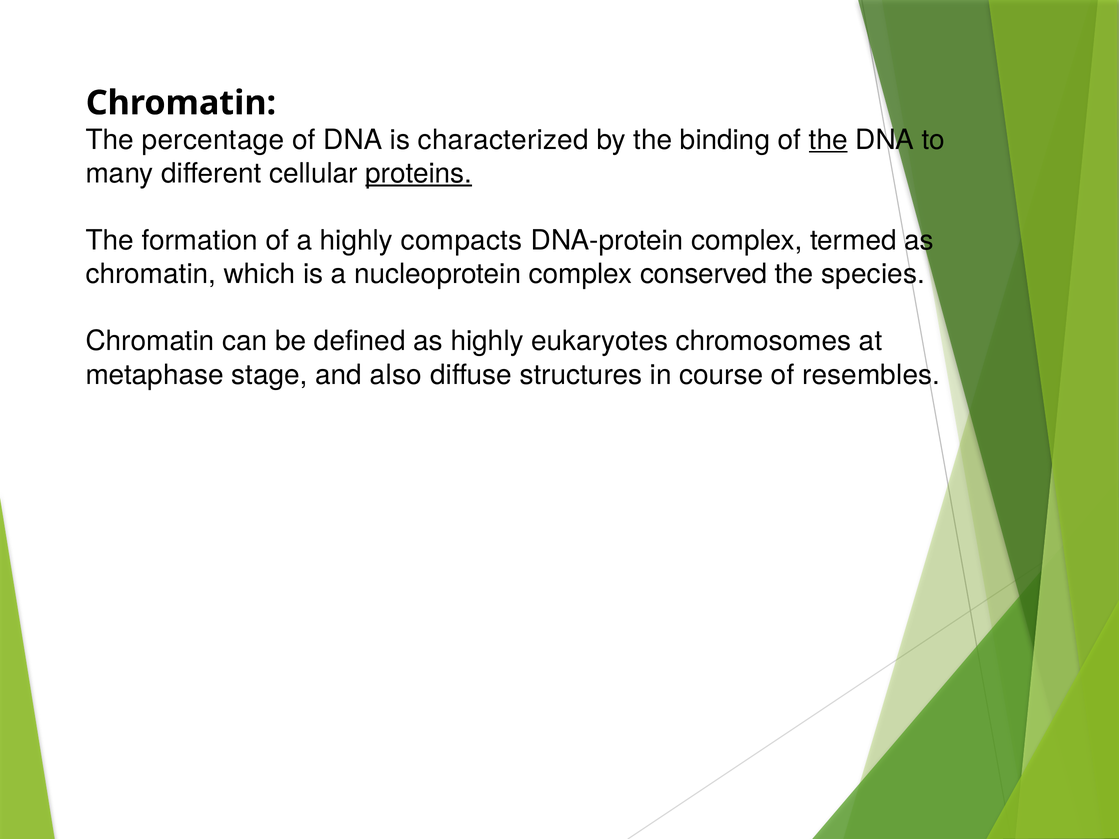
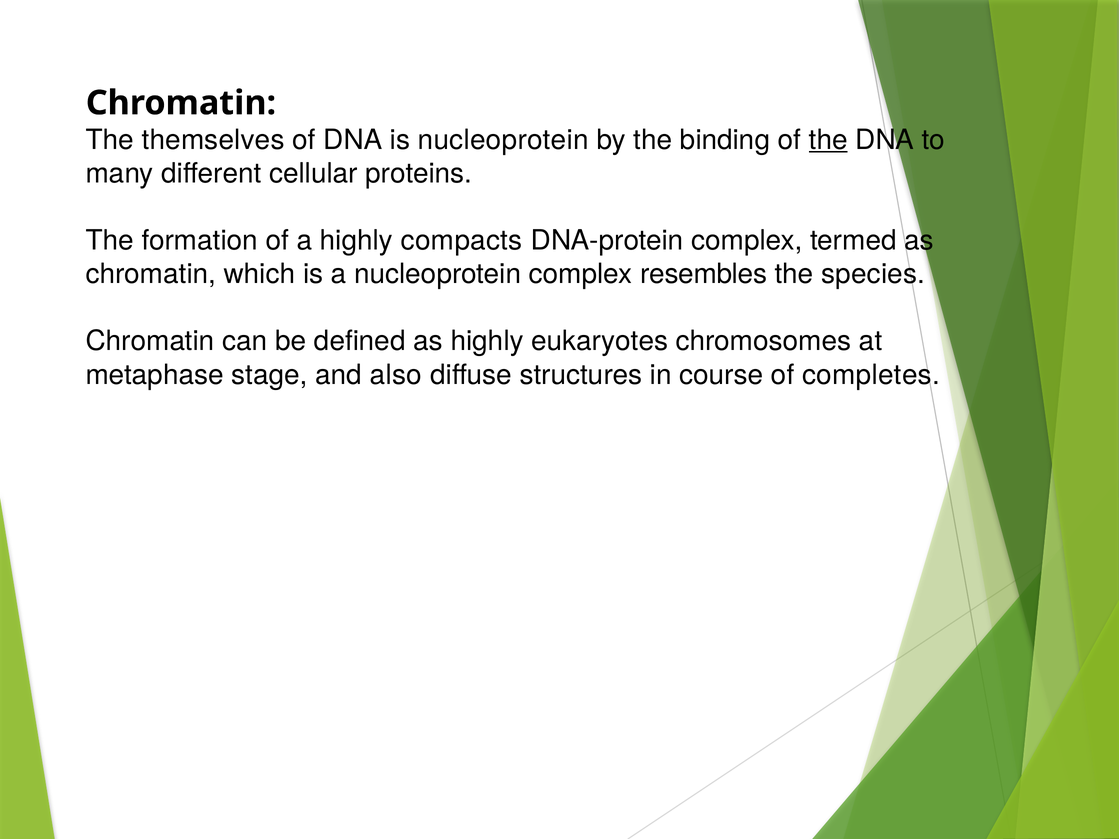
percentage: percentage -> themselves
is characterized: characterized -> nucleoprotein
proteins underline: present -> none
conserved: conserved -> resembles
resembles: resembles -> completes
